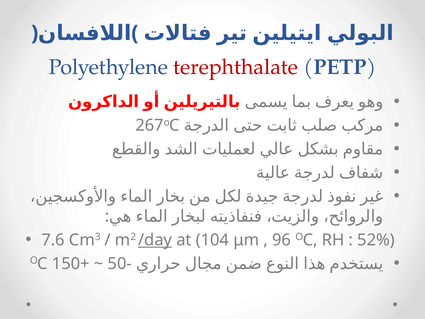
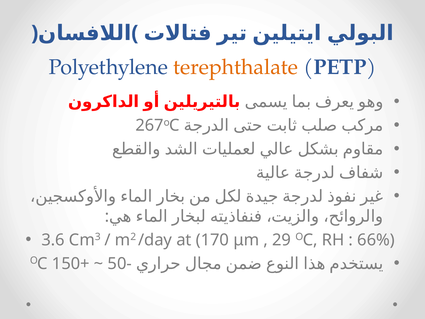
terephthalate colour: red -> orange
7.6: 7.6 -> 3.6
/day underline: present -> none
104: 104 -> 170
96: 96 -> 29
52%: 52% -> 66%
